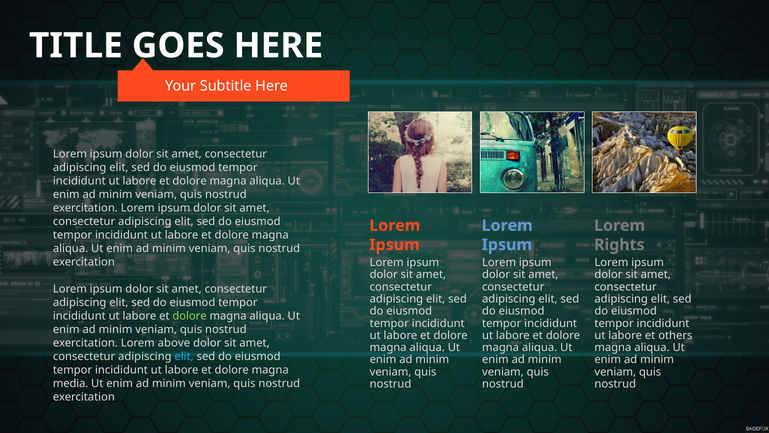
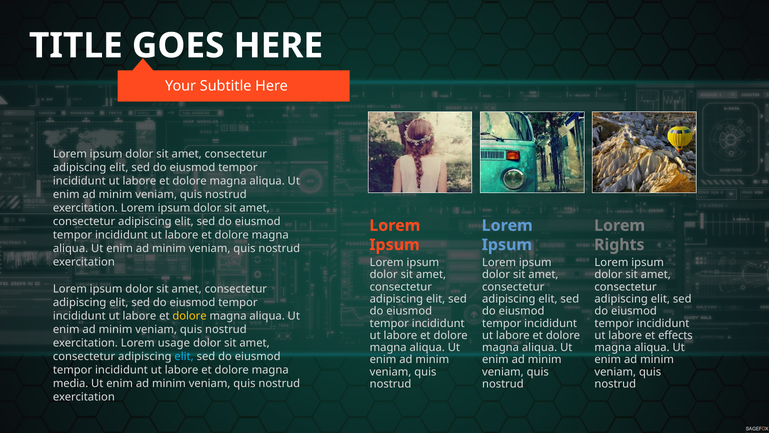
dolore at (190, 316) colour: light green -> yellow
others: others -> effects
above: above -> usage
